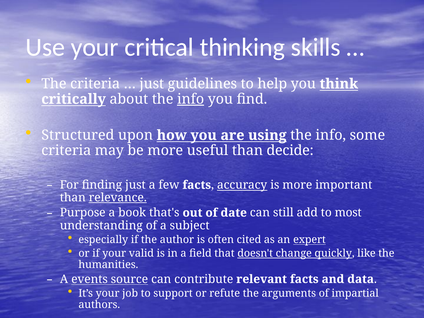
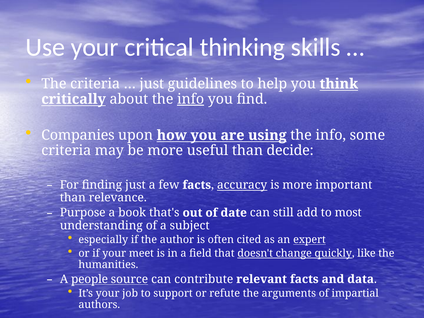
Structured: Structured -> Companies
relevance underline: present -> none
valid: valid -> meet
events: events -> people
